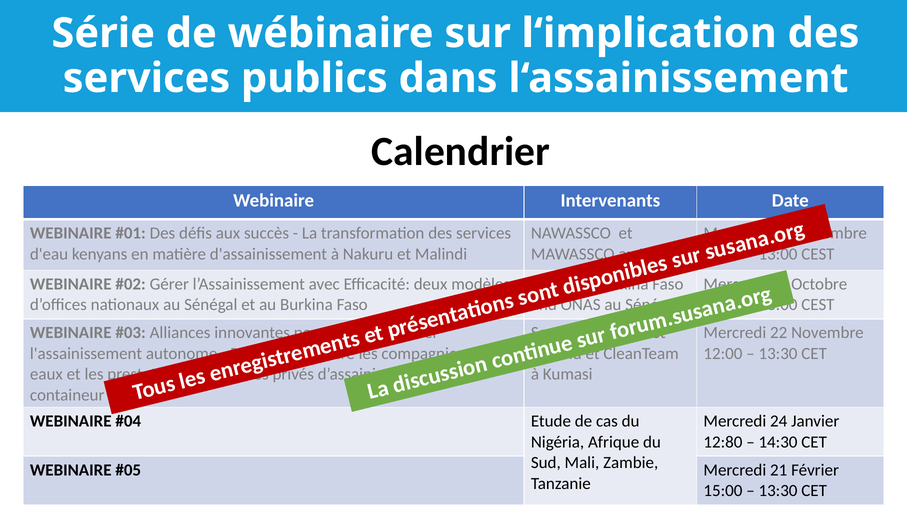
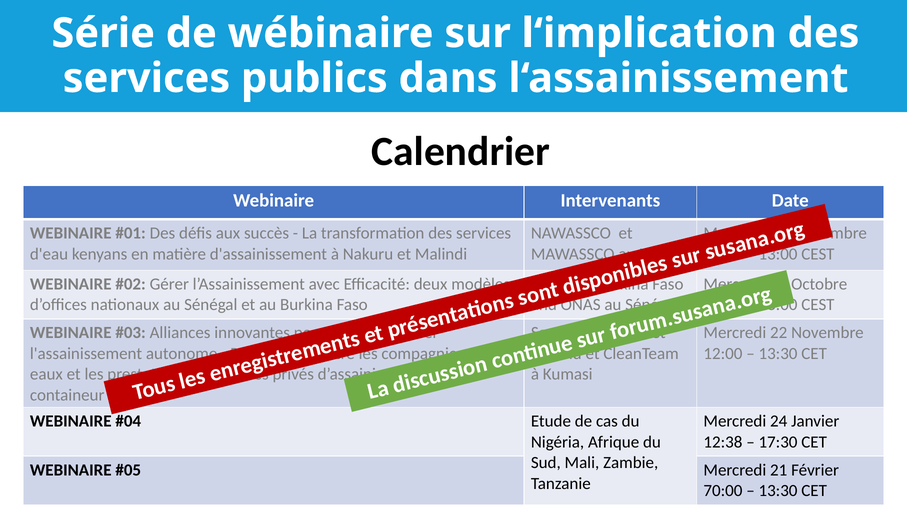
12:80: 12:80 -> 12:38
14:30: 14:30 -> 17:30
15:00: 15:00 -> 70:00
